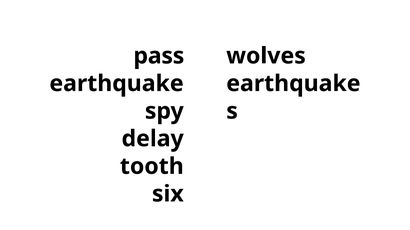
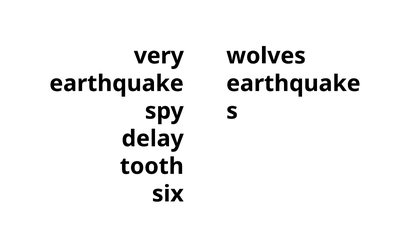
pass: pass -> very
